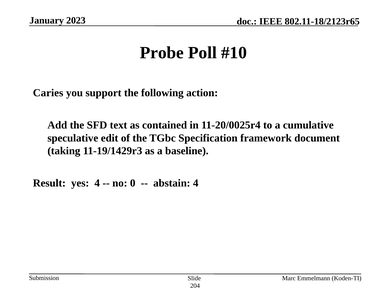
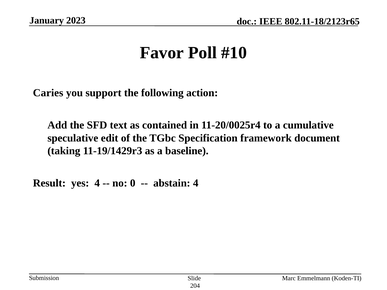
Probe: Probe -> Favor
